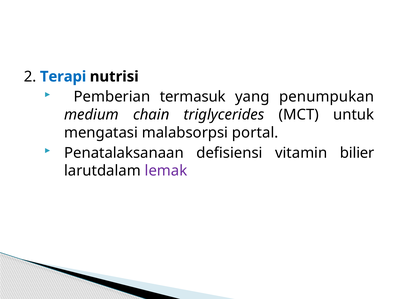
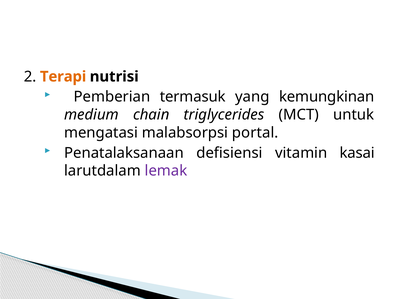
Terapi colour: blue -> orange
penumpukan: penumpukan -> kemungkinan
bilier: bilier -> kasai
